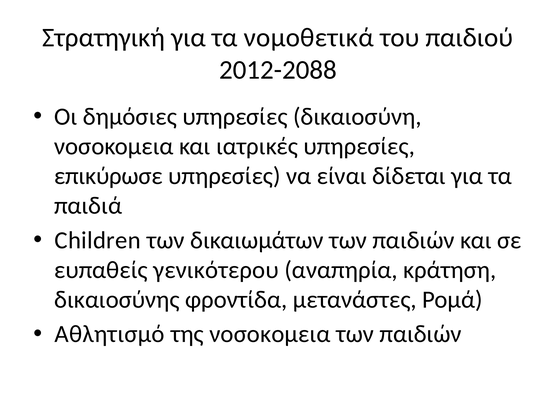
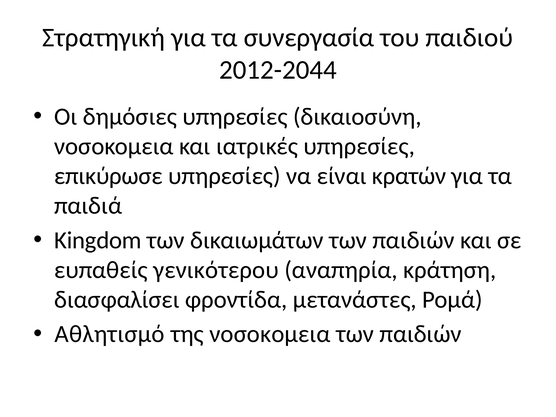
νομοθετικά: νομοθετικά -> συνεργασία
2012-2088: 2012-2088 -> 2012-2044
δίδεται: δίδεται -> κρατών
Children: Children -> Kingdom
δικαιοσύνης: δικαιοσύνης -> διασφαλίσει
